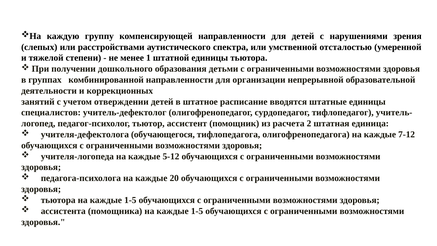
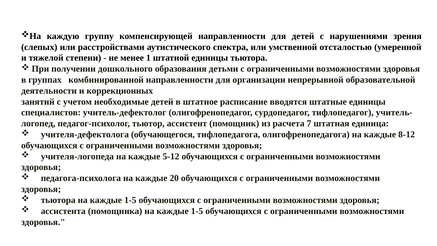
отверждении: отверждении -> необходимые
2: 2 -> 7
7-12: 7-12 -> 8-12
